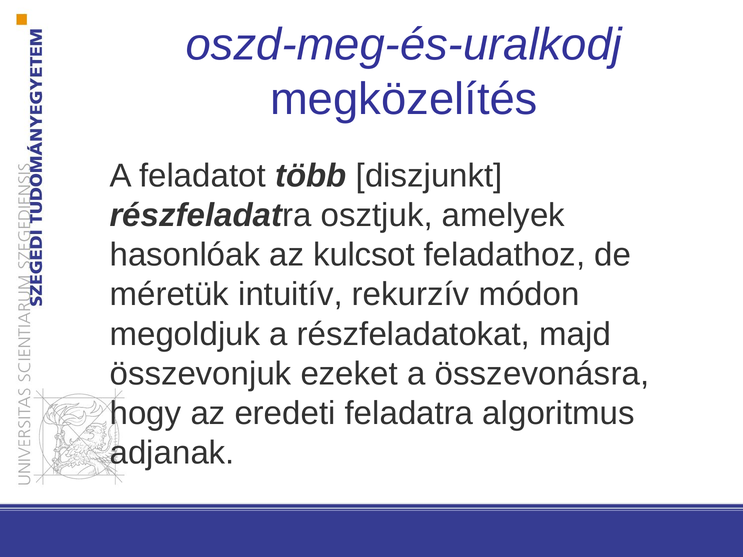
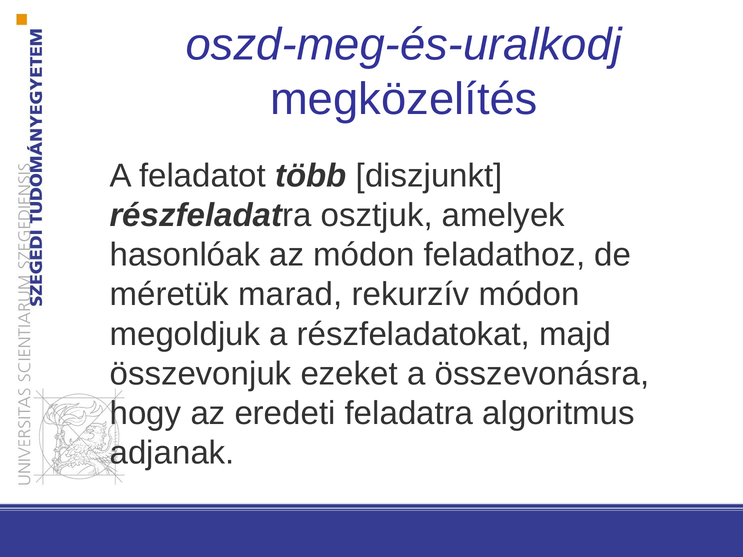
az kulcsot: kulcsot -> módon
intuitív: intuitív -> marad
